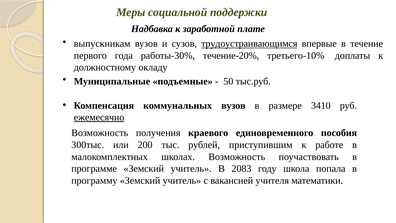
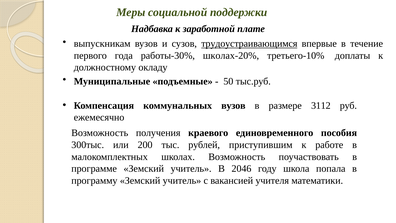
течение-20%: течение-20% -> школах-20%
3410: 3410 -> 3112
ежемесячно underline: present -> none
2083: 2083 -> 2046
